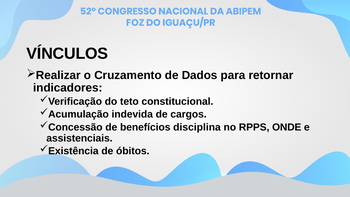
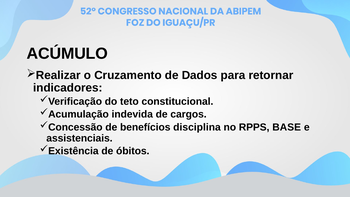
VÍNCULOS: VÍNCULOS -> ACÚMULO
ONDE: ONDE -> BASE
